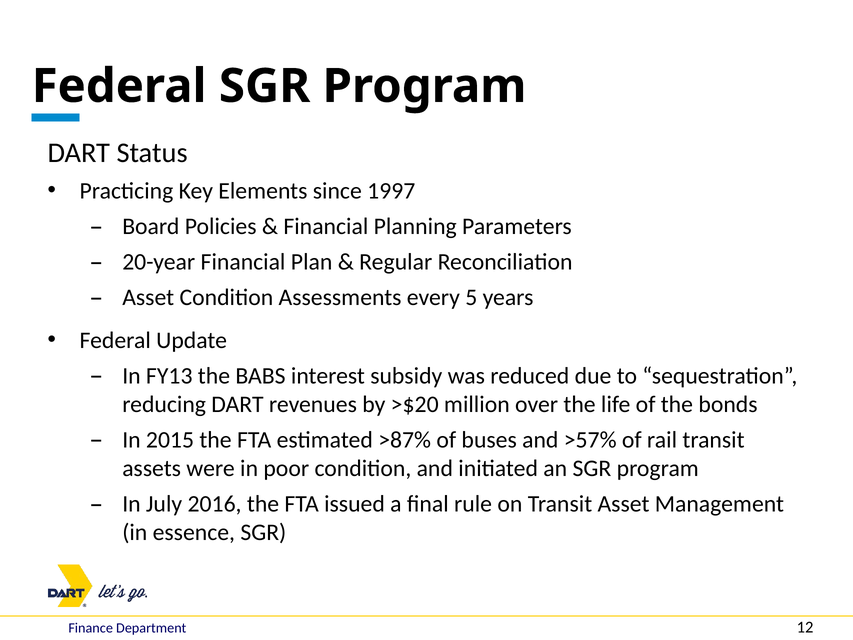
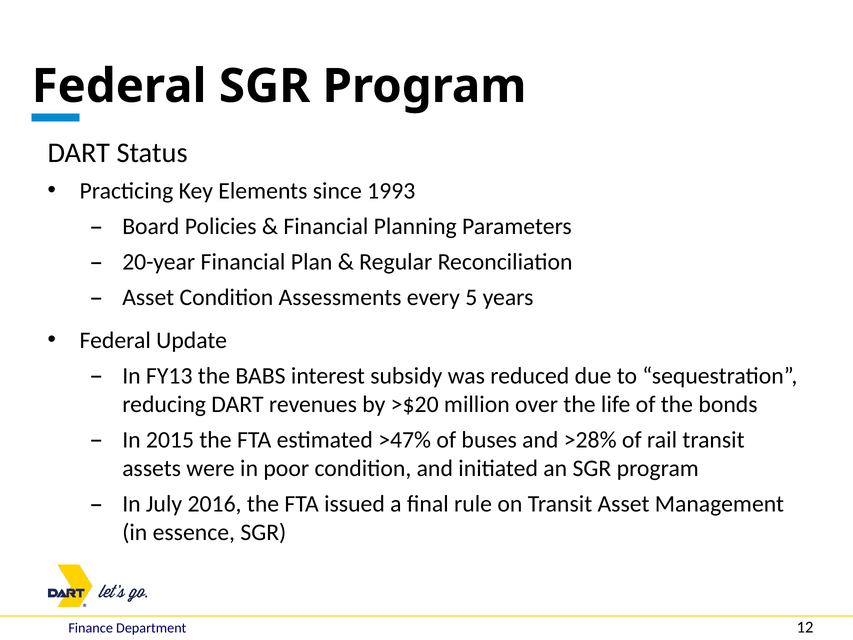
1997: 1997 -> 1993
>87%: >87% -> >47%
>57%: >57% -> >28%
